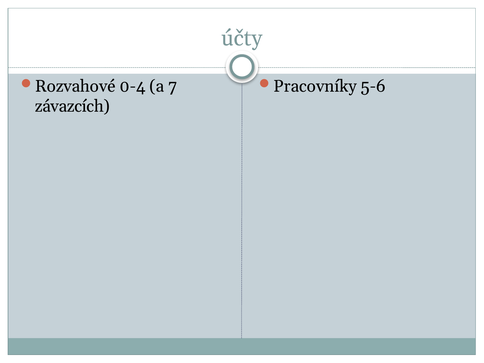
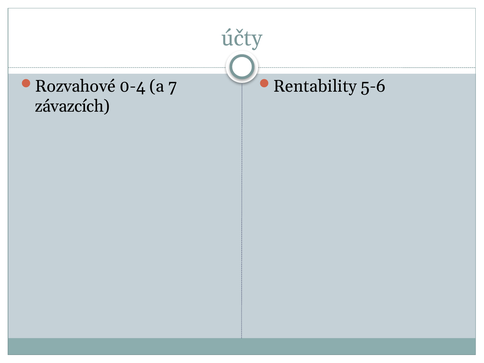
Pracovníky: Pracovníky -> Rentability
